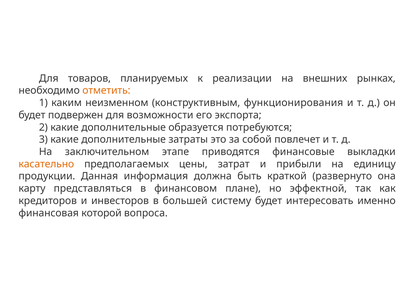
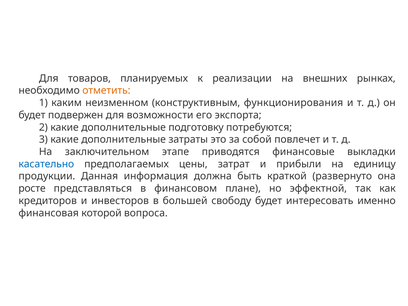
образуется: образуется -> подготовку
касательно colour: orange -> blue
карту: карту -> росте
систему: систему -> свободу
